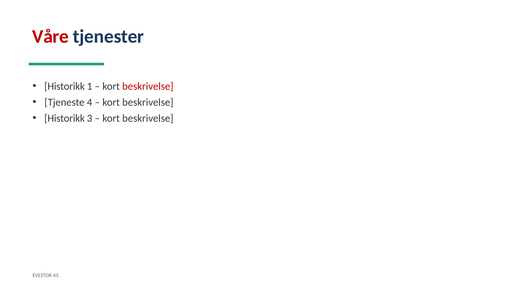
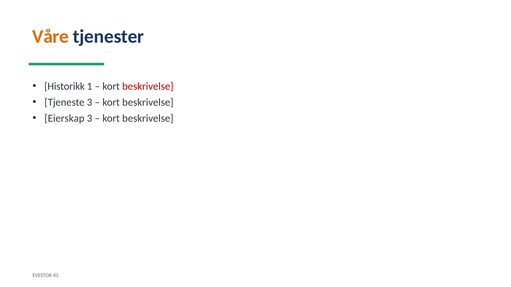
Våre colour: red -> orange
Tjeneste 4: 4 -> 3
Historikk at (65, 119): Historikk -> Eierskap
